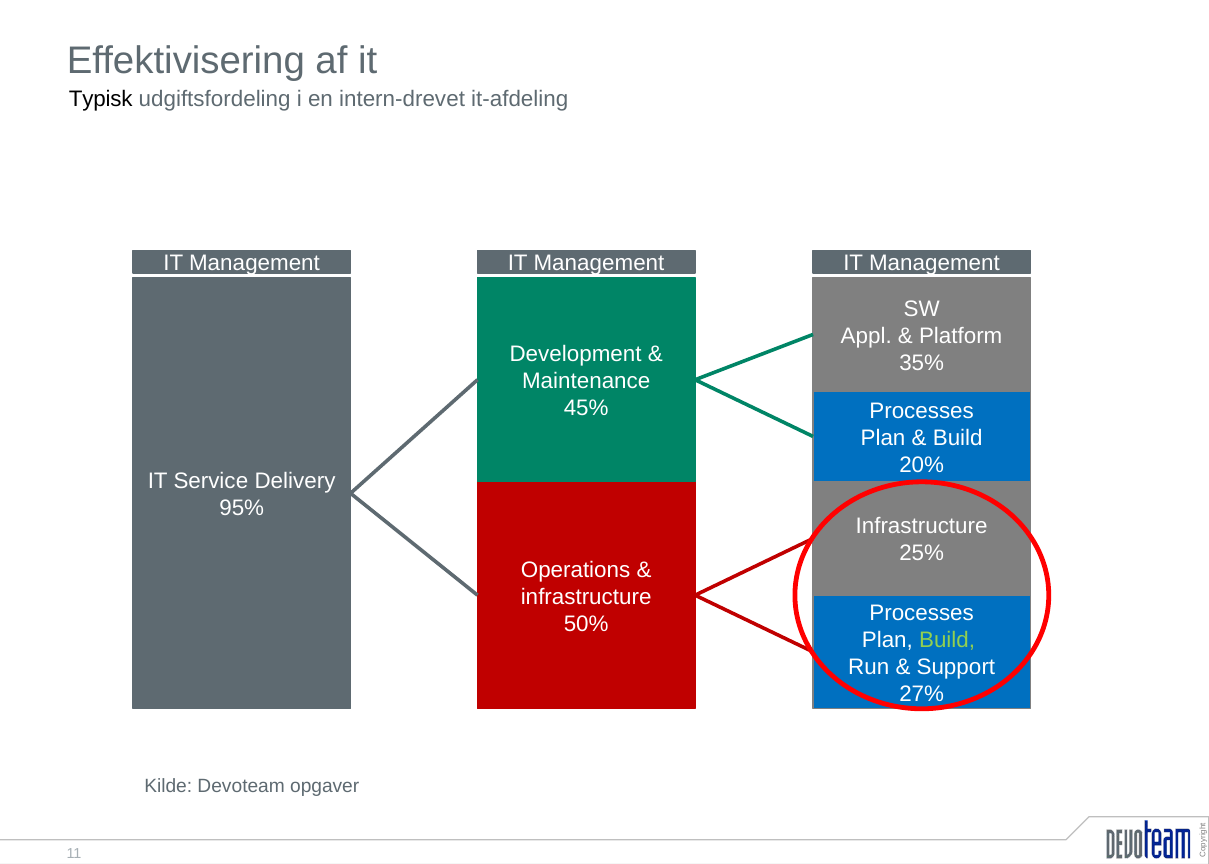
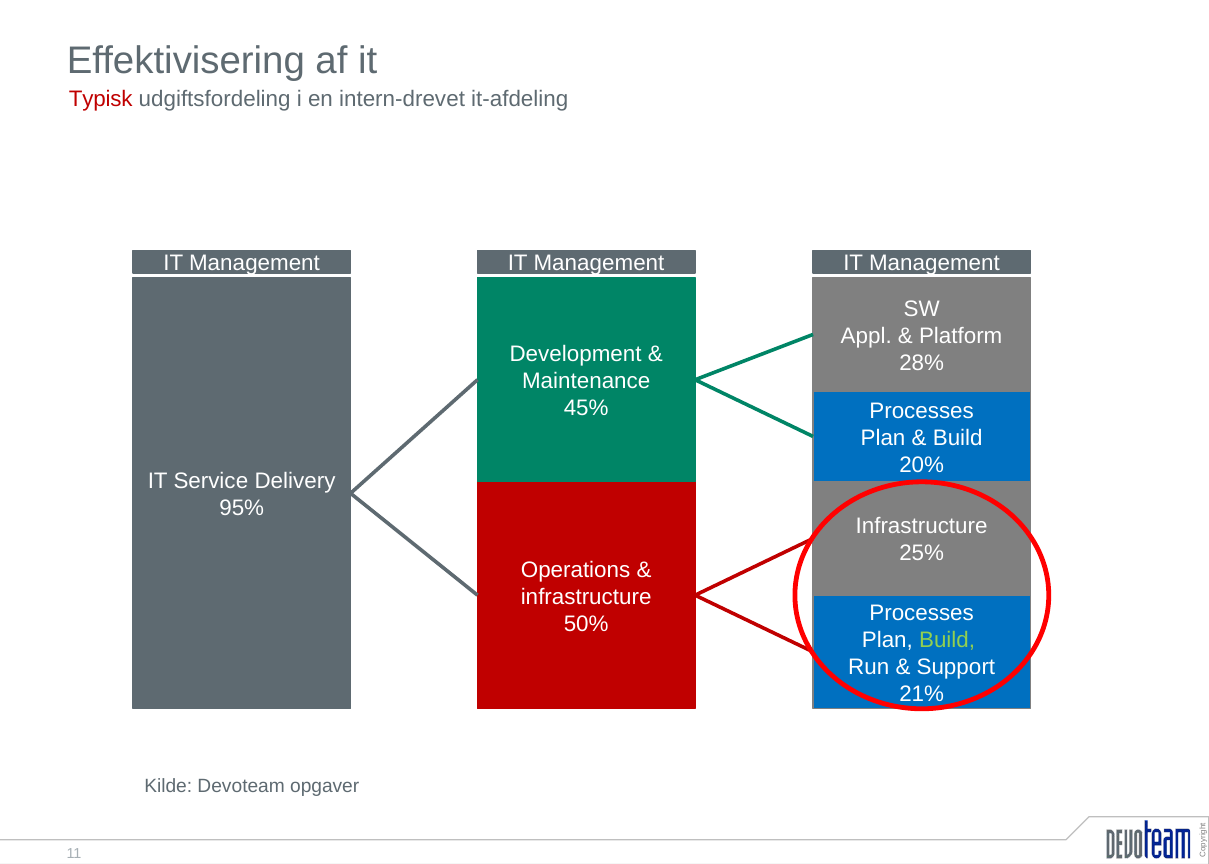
Typisk colour: black -> red
35%: 35% -> 28%
27%: 27% -> 21%
